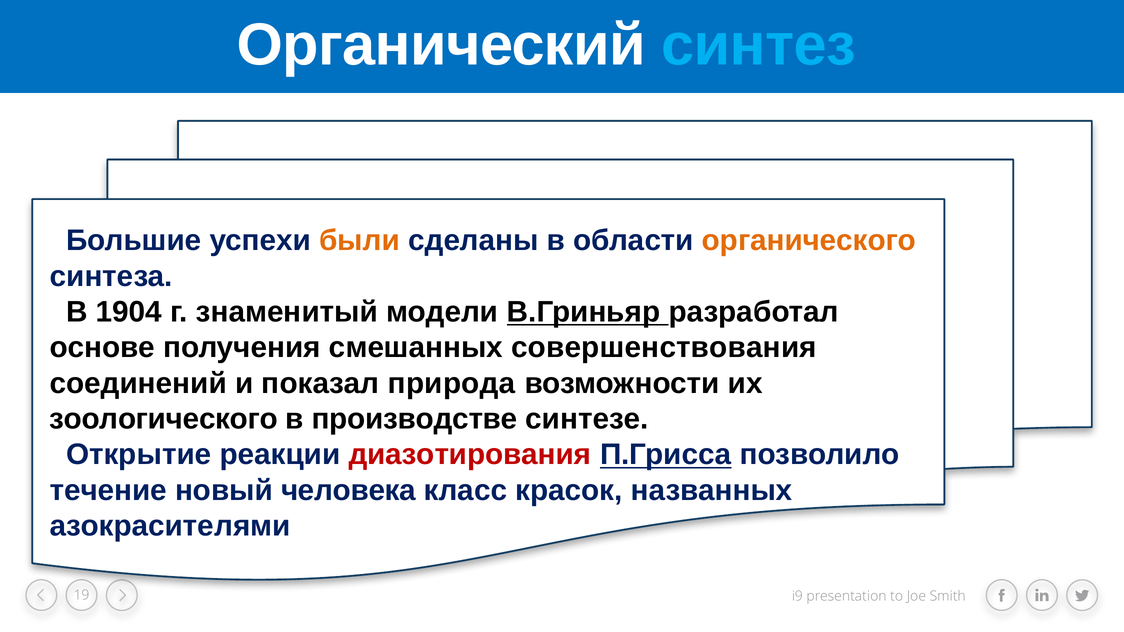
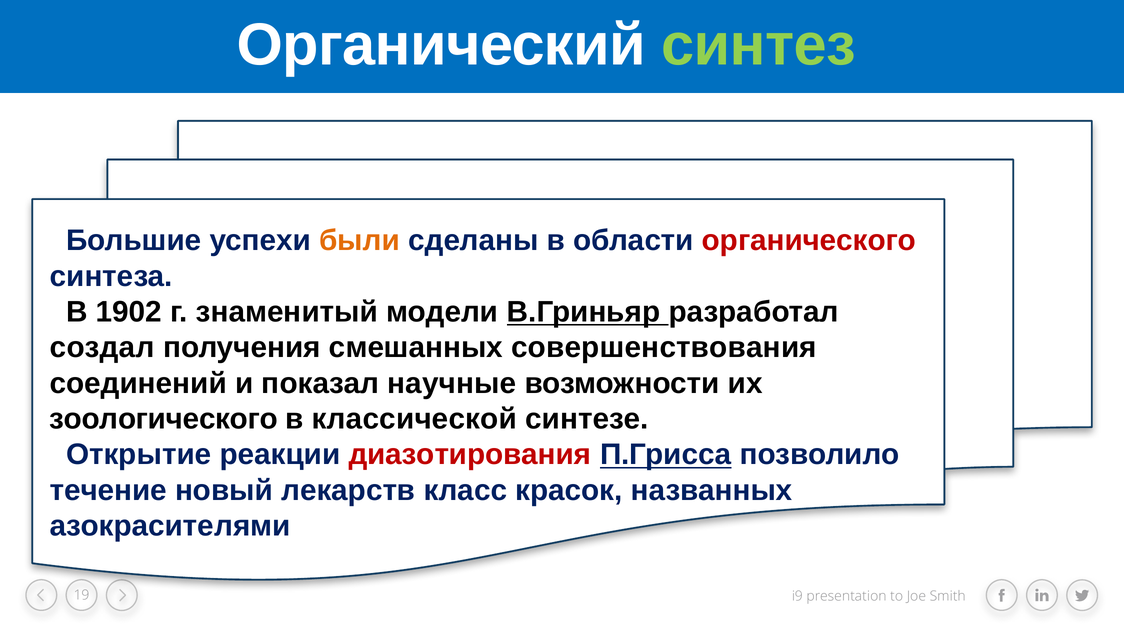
синтез colour: light blue -> light green
органического colour: orange -> red
1904: 1904 -> 1902
основе: основе -> создал
природа: природа -> научные
производстве: производстве -> классической
человека: человека -> лекарств
